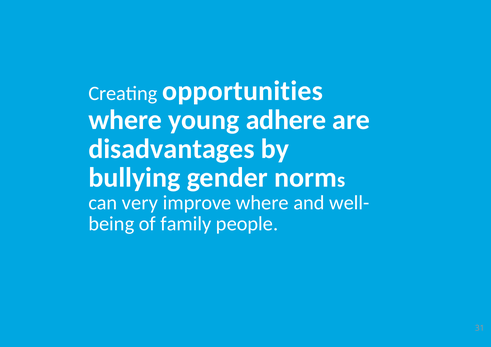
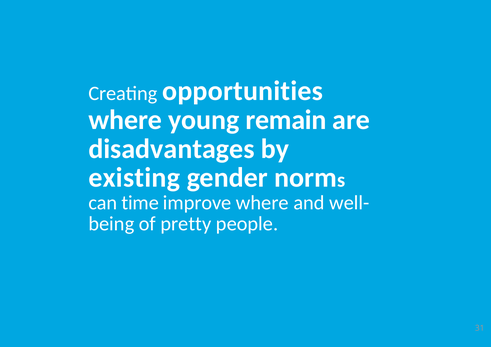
adhere: adhere -> remain
bullying: bullying -> existing
very: very -> time
family: family -> pretty
